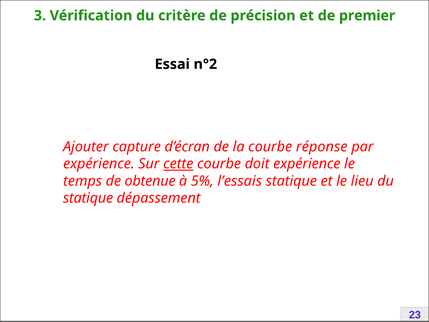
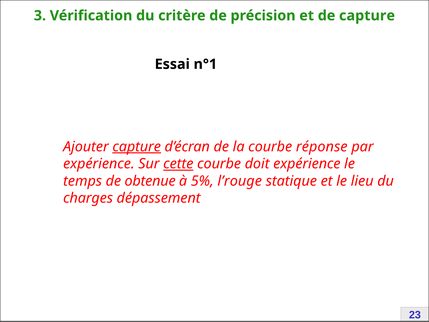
de premier: premier -> capture
n°2: n°2 -> n°1
capture at (137, 147) underline: none -> present
l’essais: l’essais -> l’rouge
statique at (88, 198): statique -> charges
